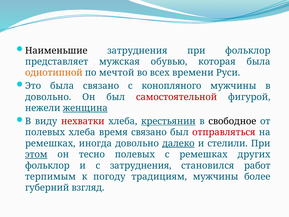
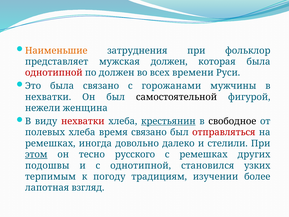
Наименьшие colour: black -> orange
мужская обувью: обувью -> должен
однотипной at (54, 73) colour: orange -> red
по мечтой: мечтой -> должен
конопляного: конопляного -> горожанами
довольно at (48, 97): довольно -> нехватки
самостоятельной colour: red -> black
женщина underline: present -> none
далеко underline: present -> none
тесно полевых: полевых -> русского
фольклор at (47, 165): фольклор -> подошвы
с затруднения: затруднения -> однотипной
работ: работ -> узких
традициям мужчины: мужчины -> изучении
губерний: губерний -> лапотная
